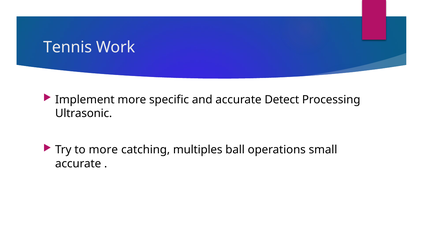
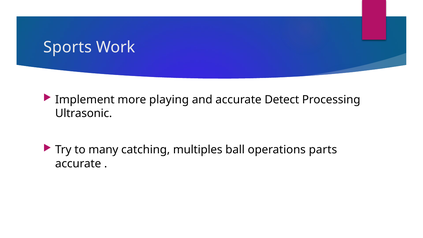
Tennis: Tennis -> Sports
specific: specific -> playing
to more: more -> many
small: small -> parts
